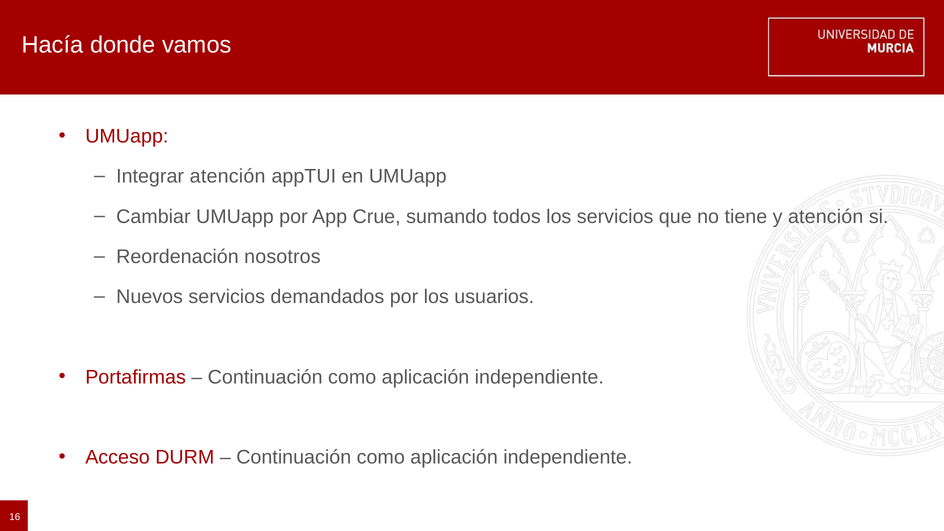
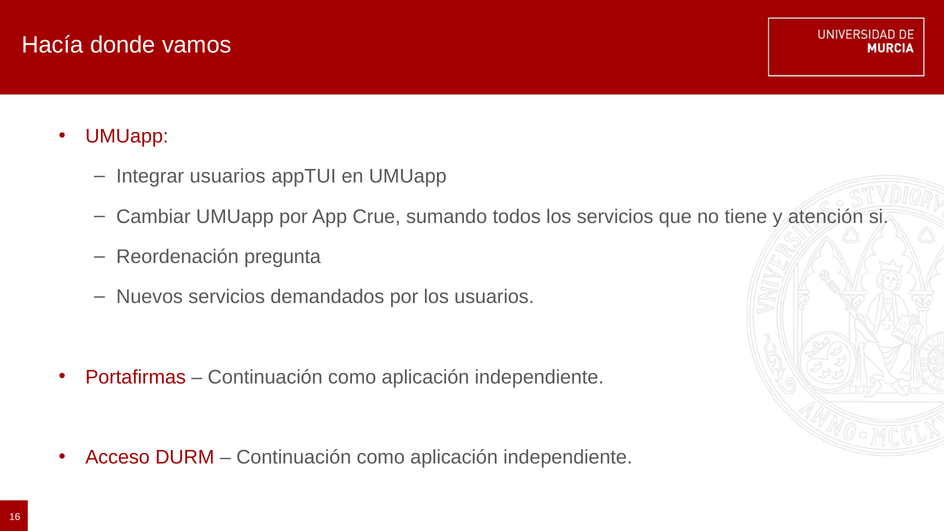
Integrar atención: atención -> usuarios
nosotros: nosotros -> pregunta
